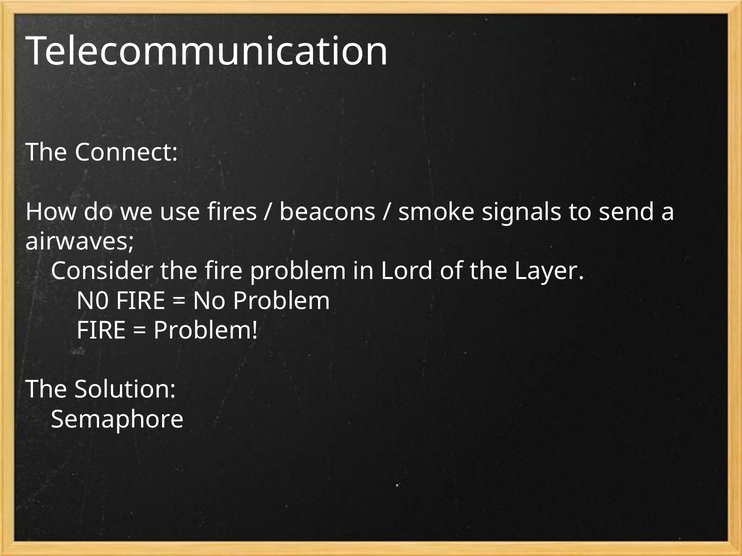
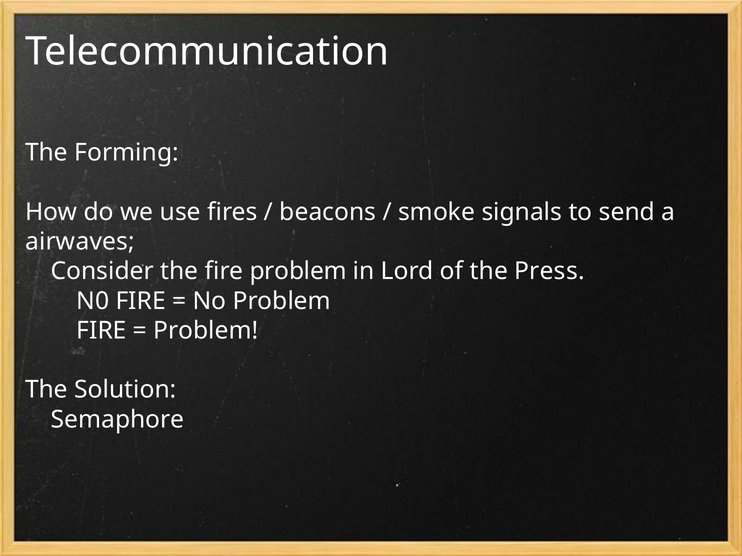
Connect: Connect -> Forming
Layer: Layer -> Press
